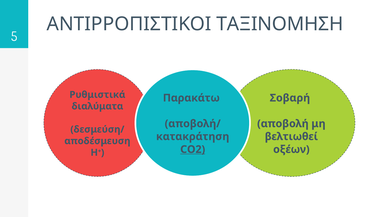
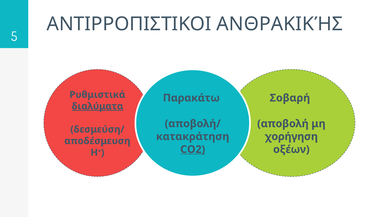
ΤΑΞΙΝΟΜΗΣΗ: ΤΑΞΙΝΟΜΗΣΗ -> ΑΝΘΡΑΚΙΚΉΣ
διαλύματα underline: none -> present
βελτιωθεί: βελτιωθεί -> χορήγηση
